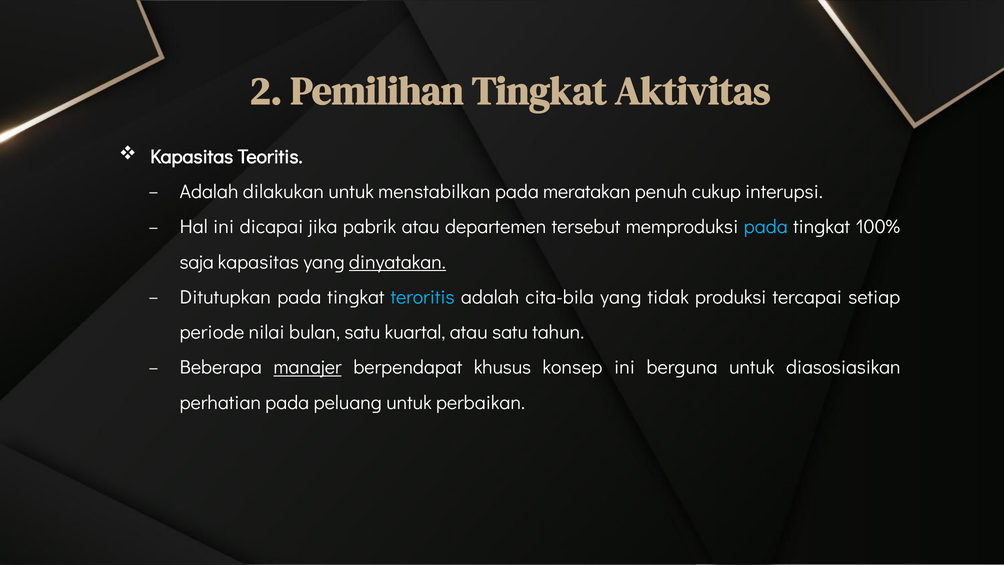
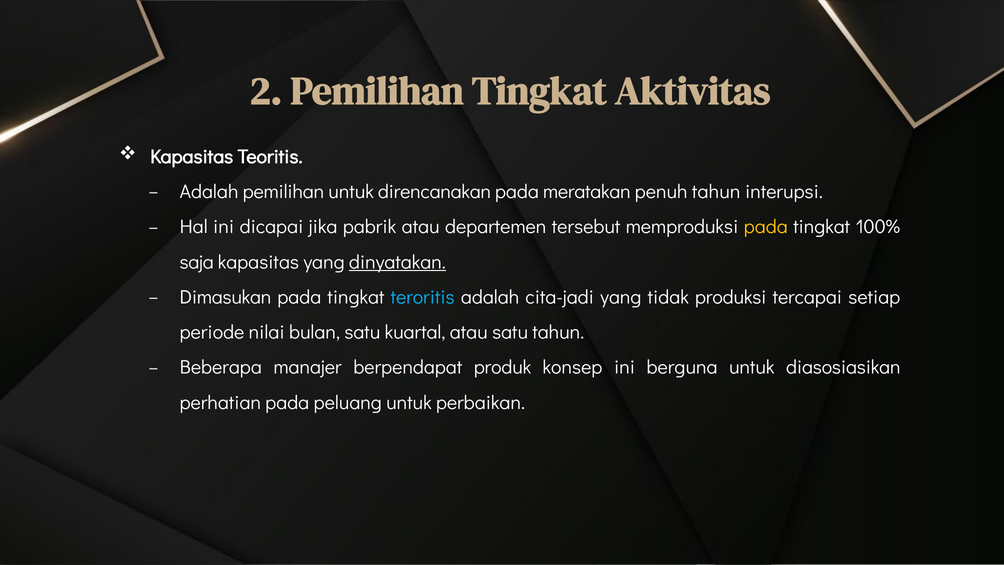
Adalah dilakukan: dilakukan -> pemilihan
menstabilkan: menstabilkan -> direncanakan
penuh cukup: cukup -> tahun
pada at (766, 227) colour: light blue -> yellow
Ditutupkan: Ditutupkan -> Dimasukan
cita-bila: cita-bila -> cita-jadi
manajer underline: present -> none
khusus: khusus -> produk
